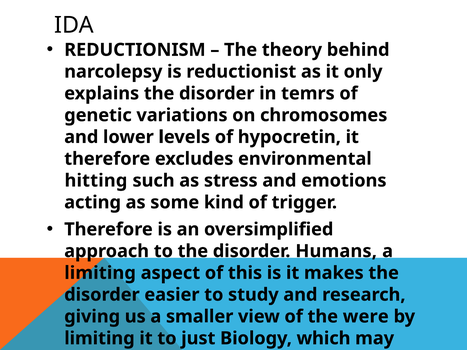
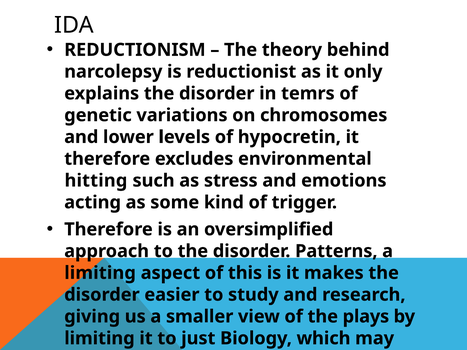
Humans: Humans -> Patterns
were: were -> plays
